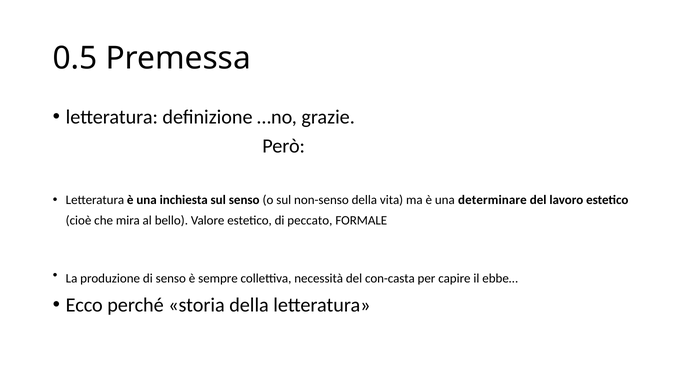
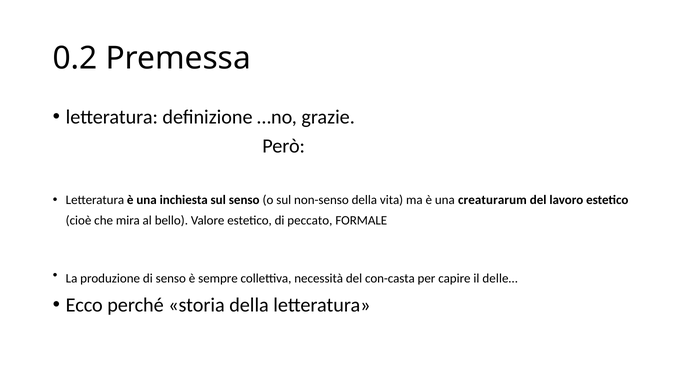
0.5: 0.5 -> 0.2
determinare: determinare -> creaturarum
ebbe…: ebbe… -> delle…
